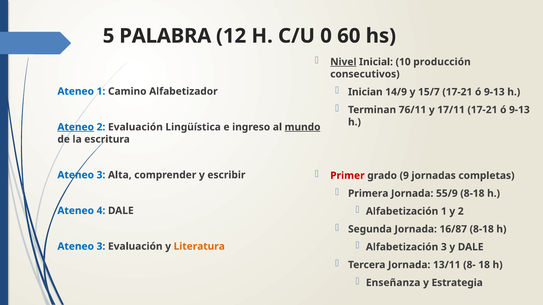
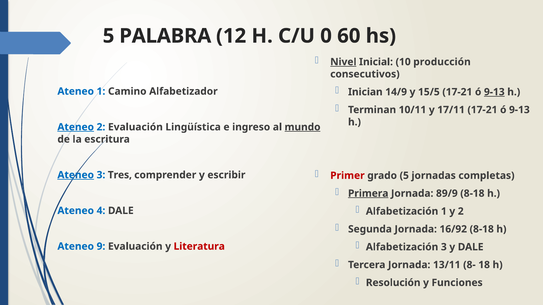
15/7: 15/7 -> 15/5
9-13 at (494, 92) underline: none -> present
76/11: 76/11 -> 10/11
grado 9: 9 -> 5
Ateneo at (76, 175) underline: none -> present
Alta: Alta -> Tres
Primera underline: none -> present
55/9: 55/9 -> 89/9
16/87: 16/87 -> 16/92
3 at (101, 247): 3 -> 9
Literatura colour: orange -> red
Enseñanza: Enseñanza -> Resolución
Estrategia: Estrategia -> Funciones
